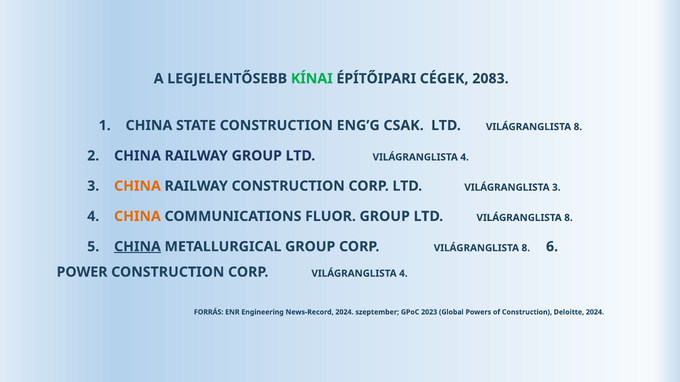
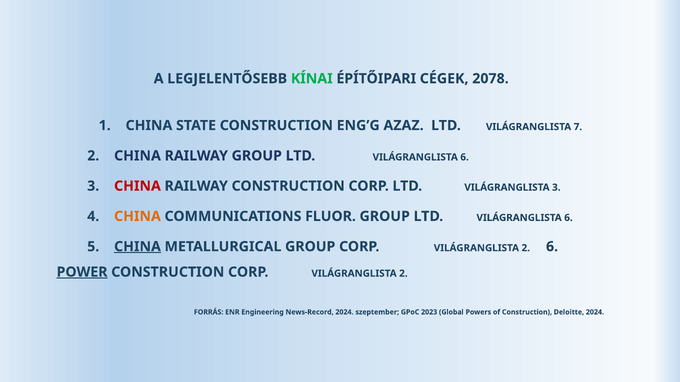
2083: 2083 -> 2078
CSAK: CSAK -> AZAZ
8 at (578, 127): 8 -> 7
4 at (465, 157): 4 -> 6
CHINA at (137, 186) colour: orange -> red
8 at (568, 218): 8 -> 6
GROUP CORP VILÁGRANGLISTA 8: 8 -> 2
POWER underline: none -> present
CONSTRUCTION CORP VILÁGRANGLISTA 4: 4 -> 2
